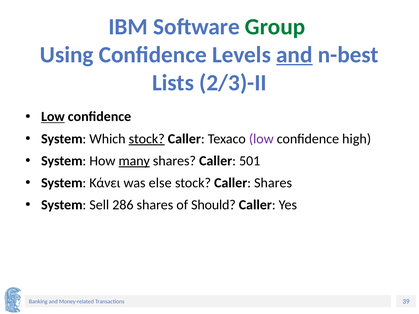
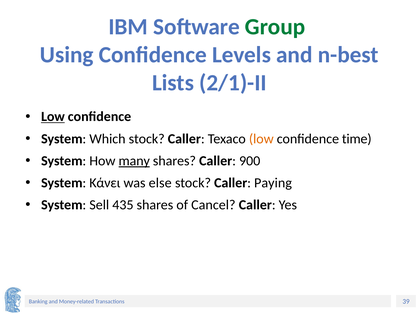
and at (294, 55) underline: present -> none
2/3)-II: 2/3)-II -> 2/1)-II
stock at (147, 139) underline: present -> none
low at (261, 139) colour: purple -> orange
high: high -> time
501: 501 -> 900
Caller Shares: Shares -> Paying
286: 286 -> 435
Should: Should -> Cancel
